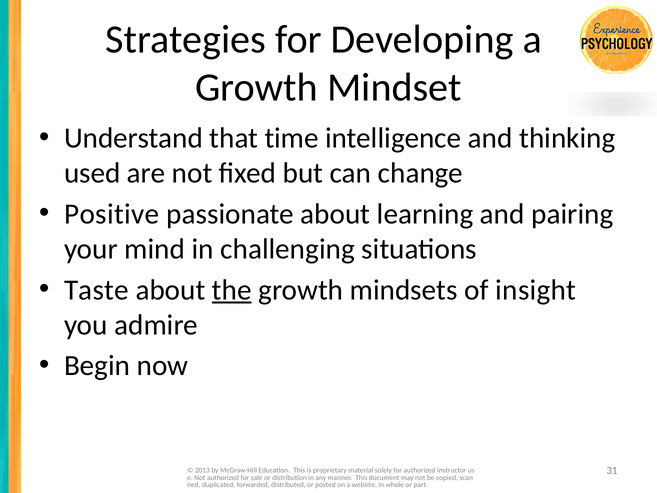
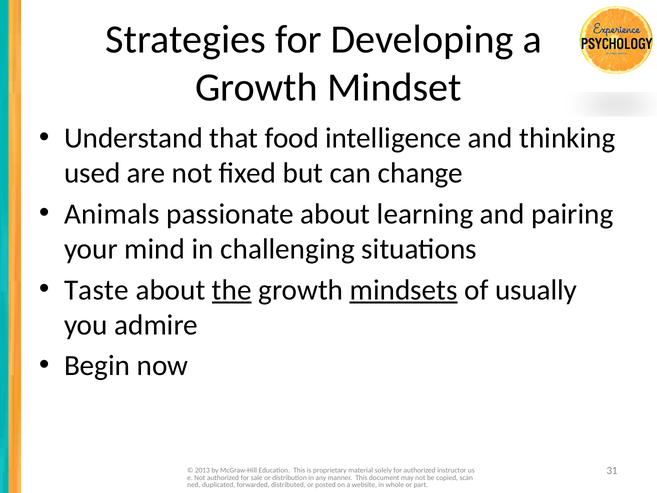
time: time -> food
Positive: Positive -> Animals
mindsets underline: none -> present
insight: insight -> usually
